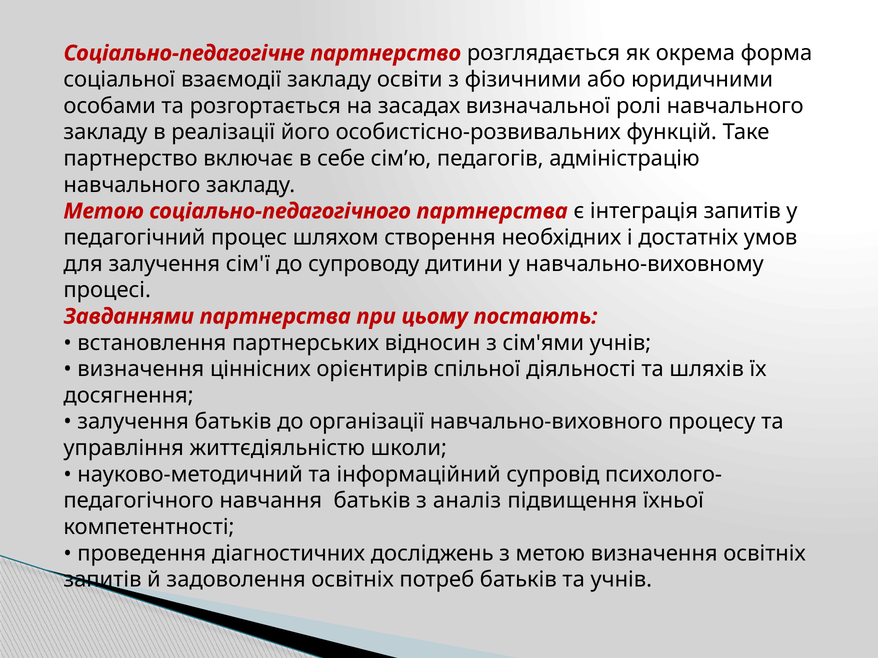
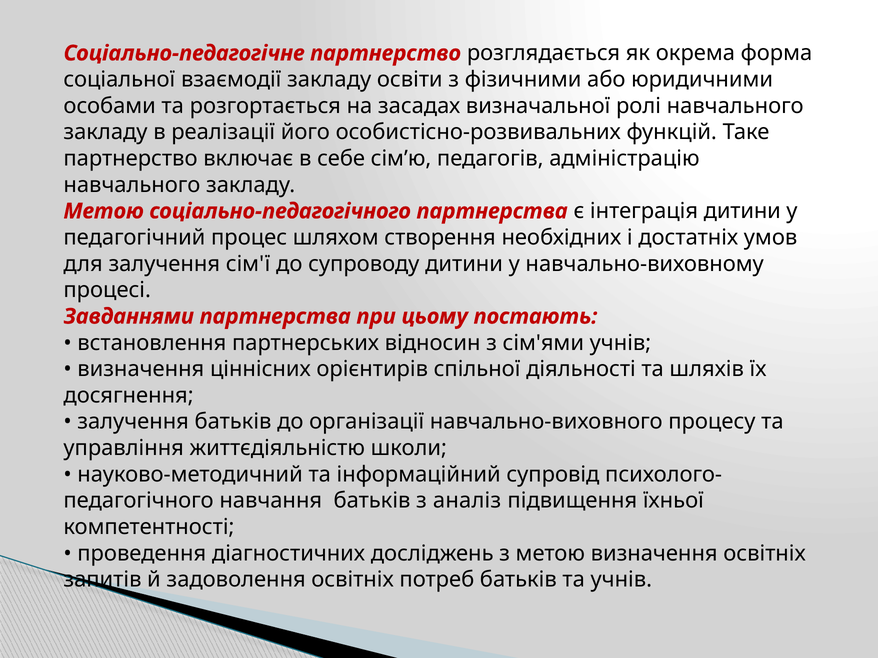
інтеграція запитів: запитів -> дитини
